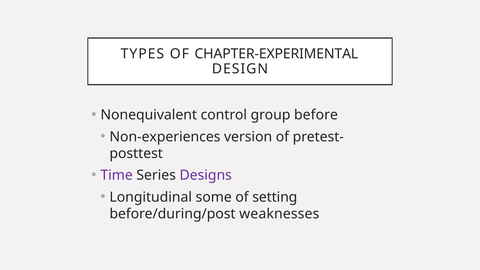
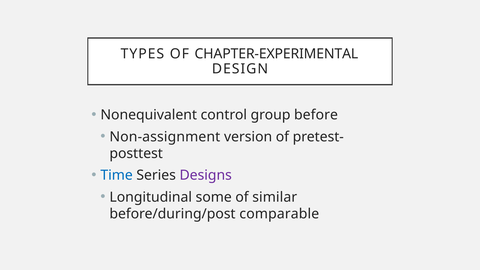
Non-experiences: Non-experiences -> Non-assignment
Time colour: purple -> blue
setting: setting -> similar
weaknesses: weaknesses -> comparable
